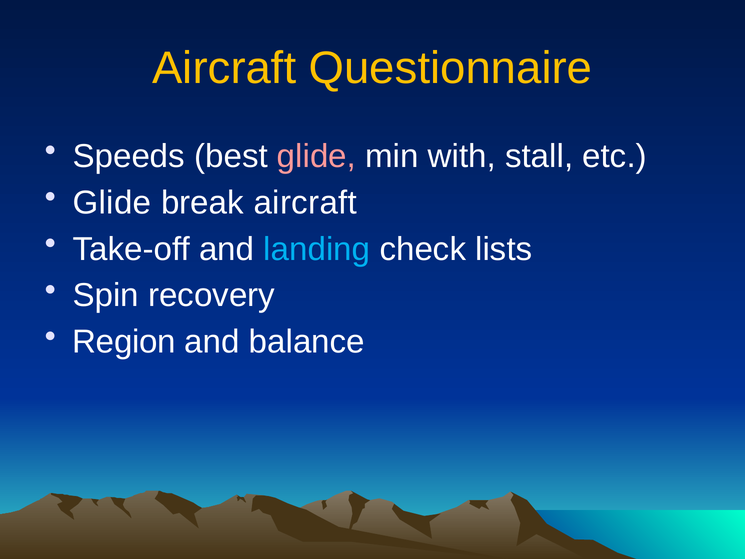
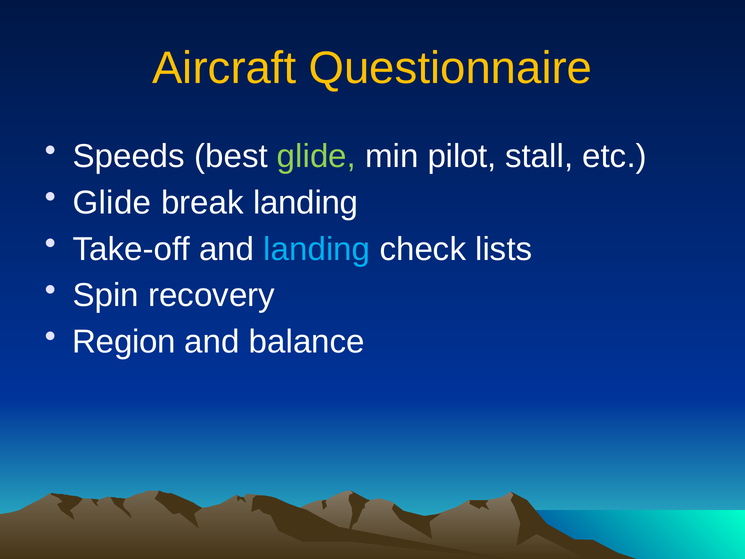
glide at (317, 156) colour: pink -> light green
with: with -> pilot
break aircraft: aircraft -> landing
